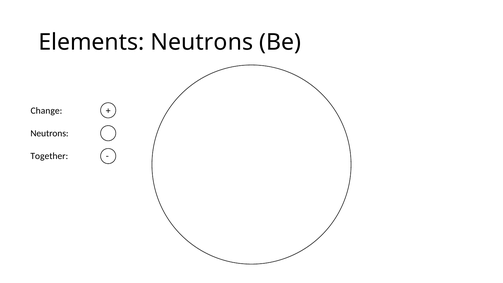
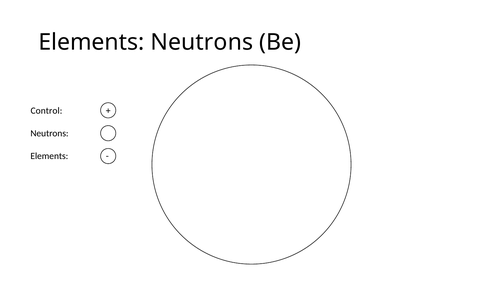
Change: Change -> Control
Together at (49, 156): Together -> Elements
